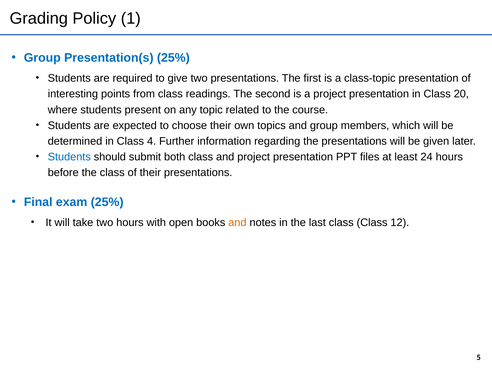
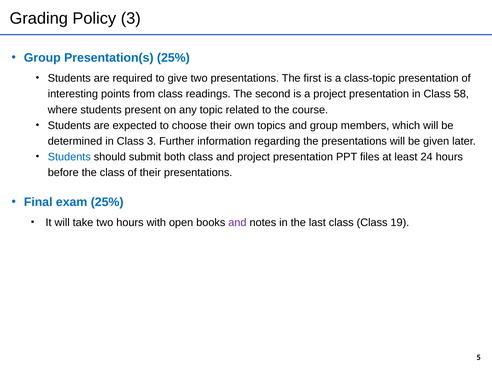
Policy 1: 1 -> 3
20: 20 -> 58
Class 4: 4 -> 3
and at (237, 223) colour: orange -> purple
12: 12 -> 19
